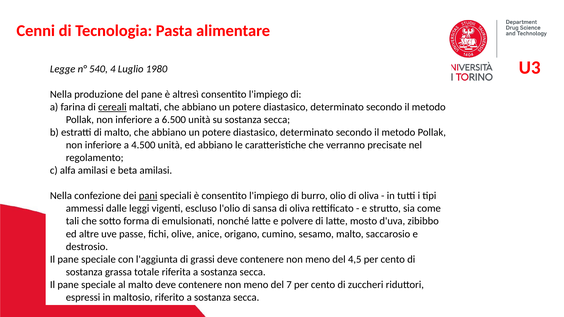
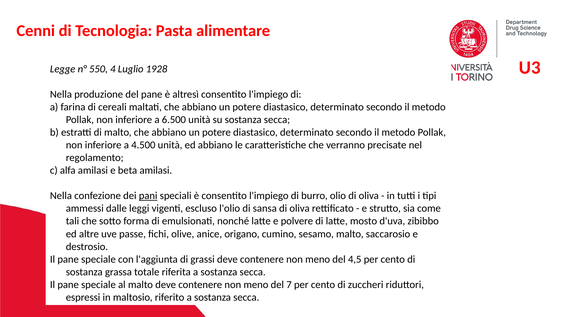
540: 540 -> 550
1980: 1980 -> 1928
cereali underline: present -> none
